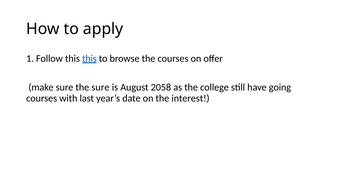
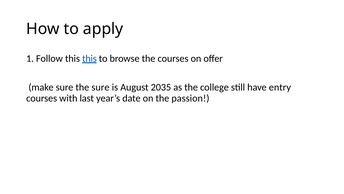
2058: 2058 -> 2035
going: going -> entry
interest: interest -> passion
